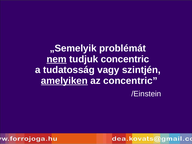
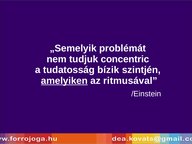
nem underline: present -> none
vagy: vagy -> bízik
az concentric: concentric -> ritmusával
